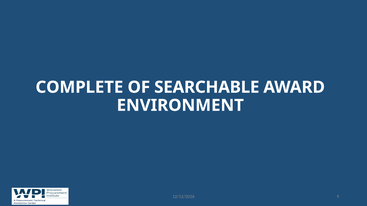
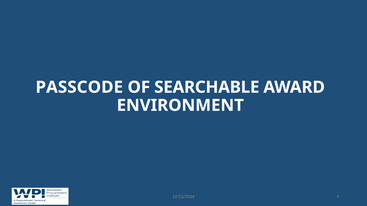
COMPLETE: COMPLETE -> PASSCODE
